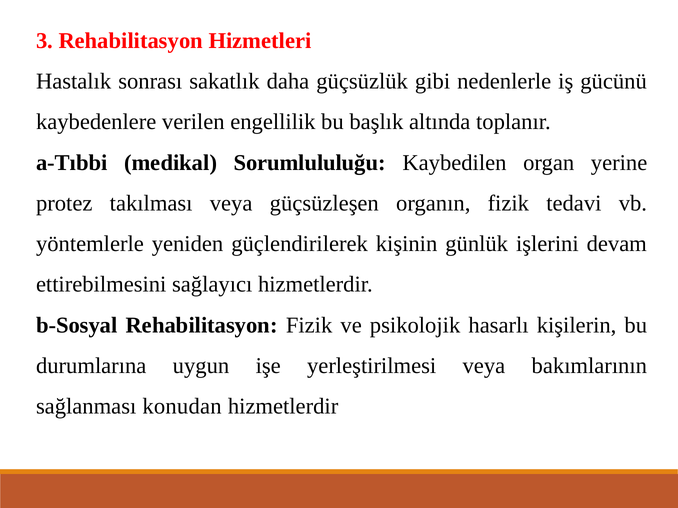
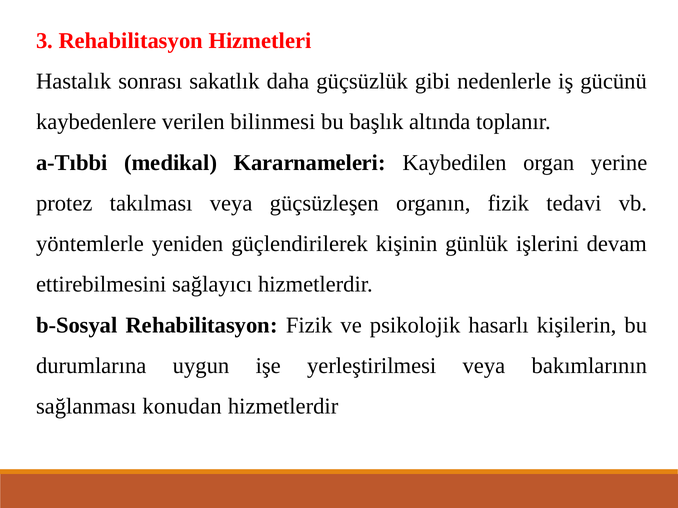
engellilik: engellilik -> bilinmesi
Sorumlululuğu: Sorumlululuğu -> Kararnameleri
